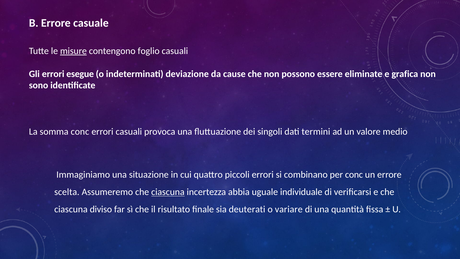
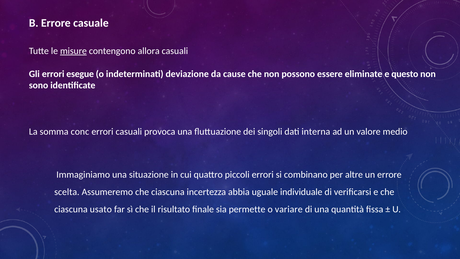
foglio: foglio -> allora
grafica: grafica -> questo
termini: termini -> interna
per conc: conc -> altre
ciascuna at (168, 192) underline: present -> none
diviso: diviso -> usato
deuterati: deuterati -> permette
